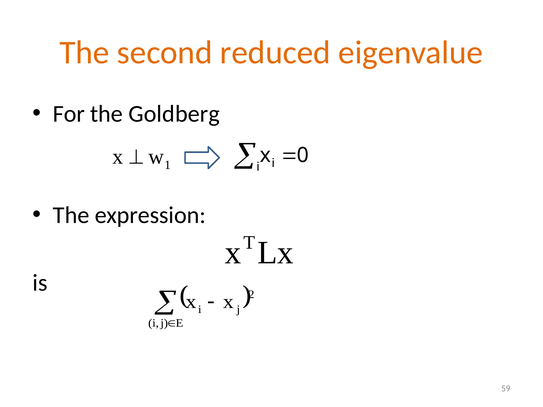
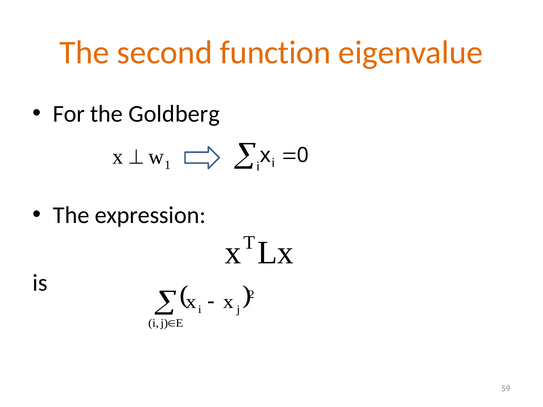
reduced: reduced -> function
